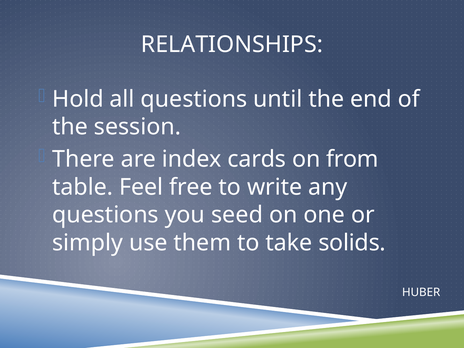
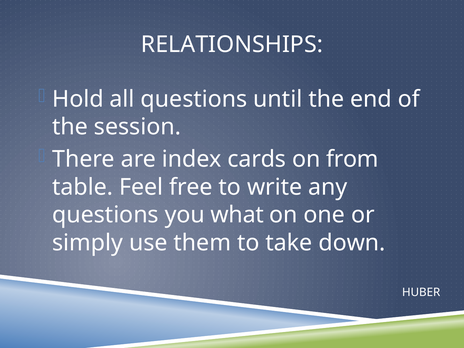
seed: seed -> what
solids: solids -> down
